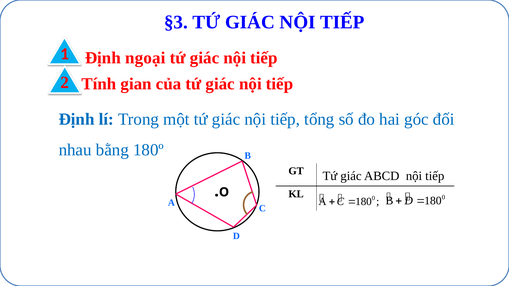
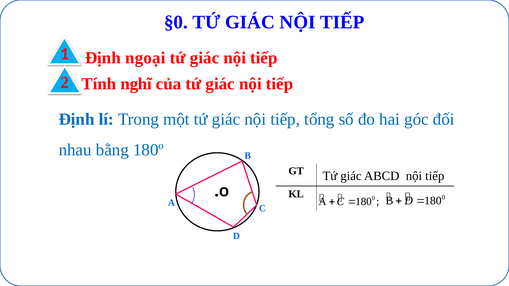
§3: §3 -> §0
gian: gian -> nghĩ
